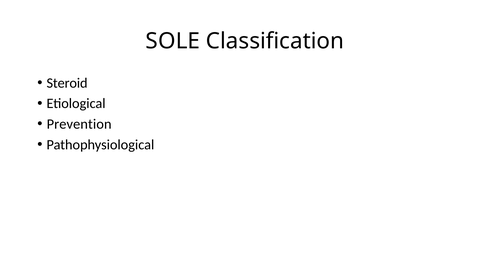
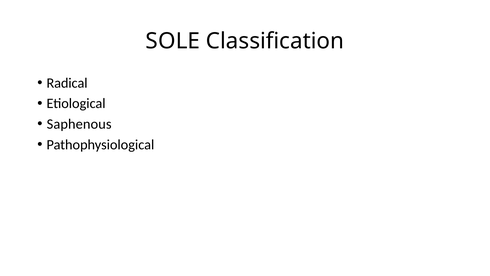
Steroid: Steroid -> Radical
Prevention: Prevention -> Saphenous
